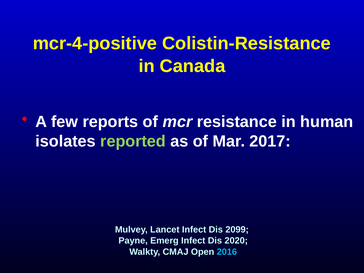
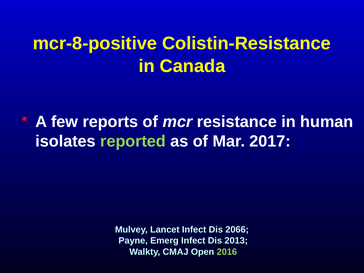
mcr-4-positive: mcr-4-positive -> mcr-8-positive
2099: 2099 -> 2066
2020: 2020 -> 2013
2016 colour: light blue -> light green
